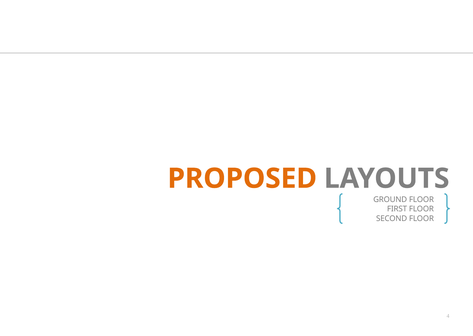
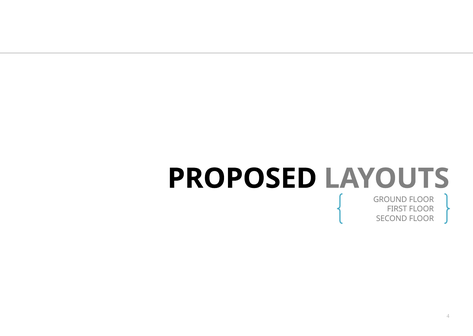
PROPOSED colour: orange -> black
